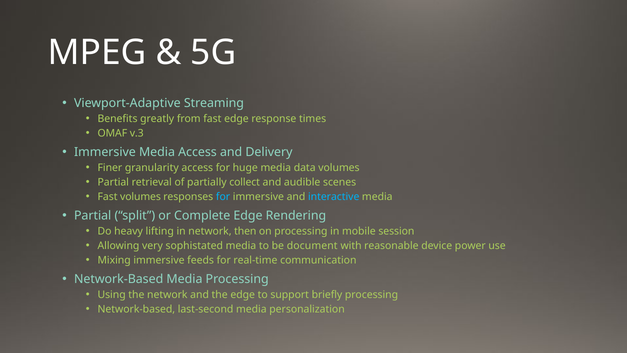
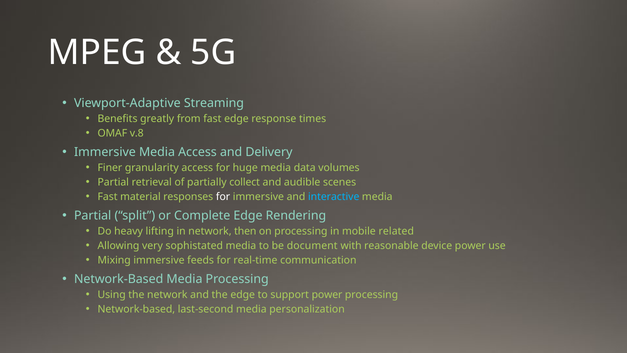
v.3: v.3 -> v.8
Fast volumes: volumes -> material
for at (223, 197) colour: light blue -> white
session: session -> related
support briefly: briefly -> power
